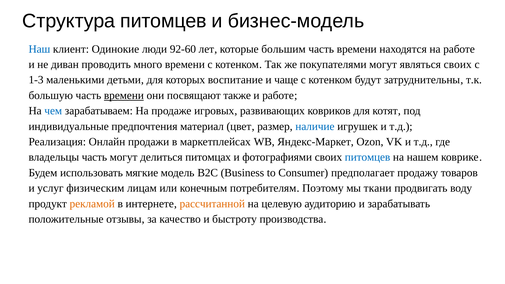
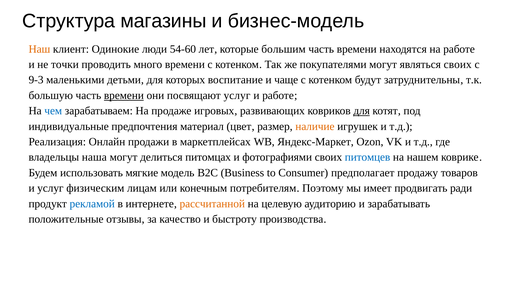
Структура питомцев: питомцев -> магазины
Наш colour: blue -> orange
92-60: 92-60 -> 54-60
диван: диван -> точки
1-3: 1-3 -> 9-3
посвящают также: также -> услуг
для at (362, 111) underline: none -> present
наличие colour: blue -> orange
владельцы часть: часть -> наша
ткани: ткани -> имеет
воду: воду -> ради
рекламой colour: orange -> blue
